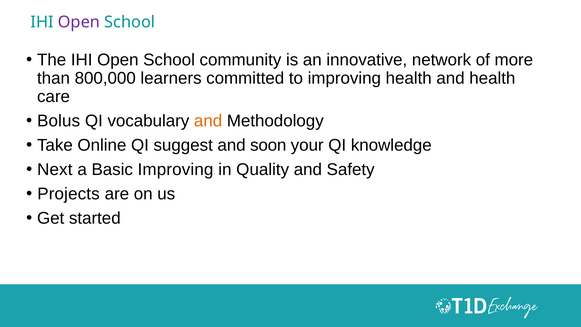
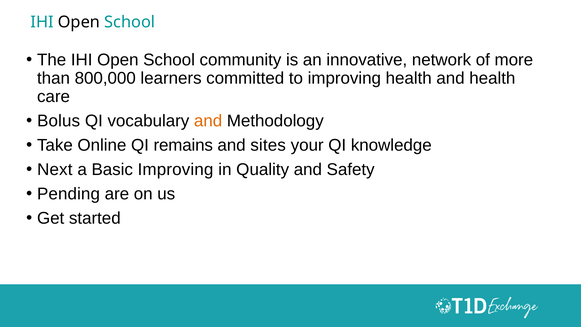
Open at (79, 22) colour: purple -> black
suggest: suggest -> remains
soon: soon -> sites
Projects: Projects -> Pending
